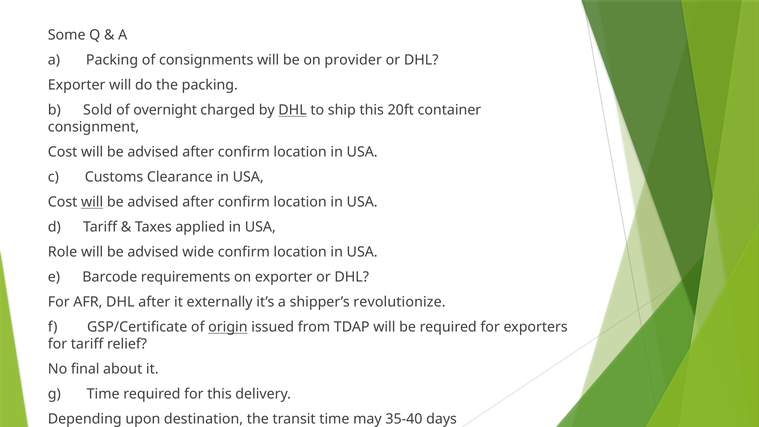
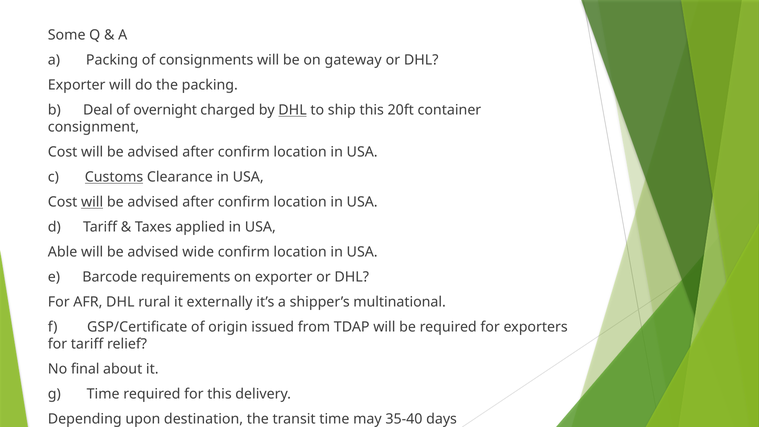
provider: provider -> gateway
Sold: Sold -> Deal
Customs underline: none -> present
Role: Role -> Able
DHL after: after -> rural
revolutionize: revolutionize -> multinational
origin underline: present -> none
